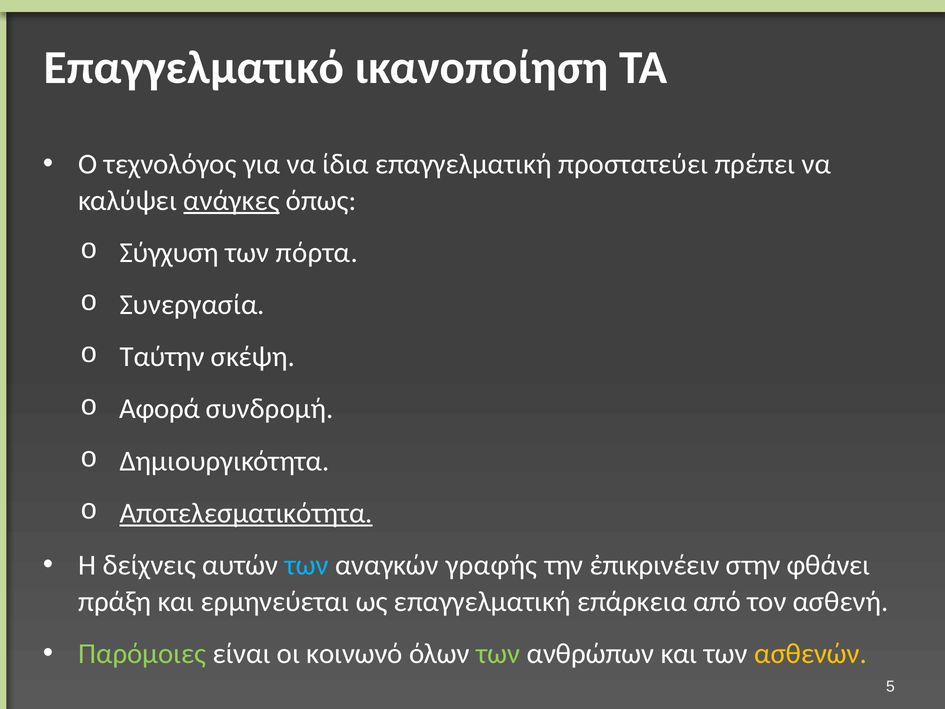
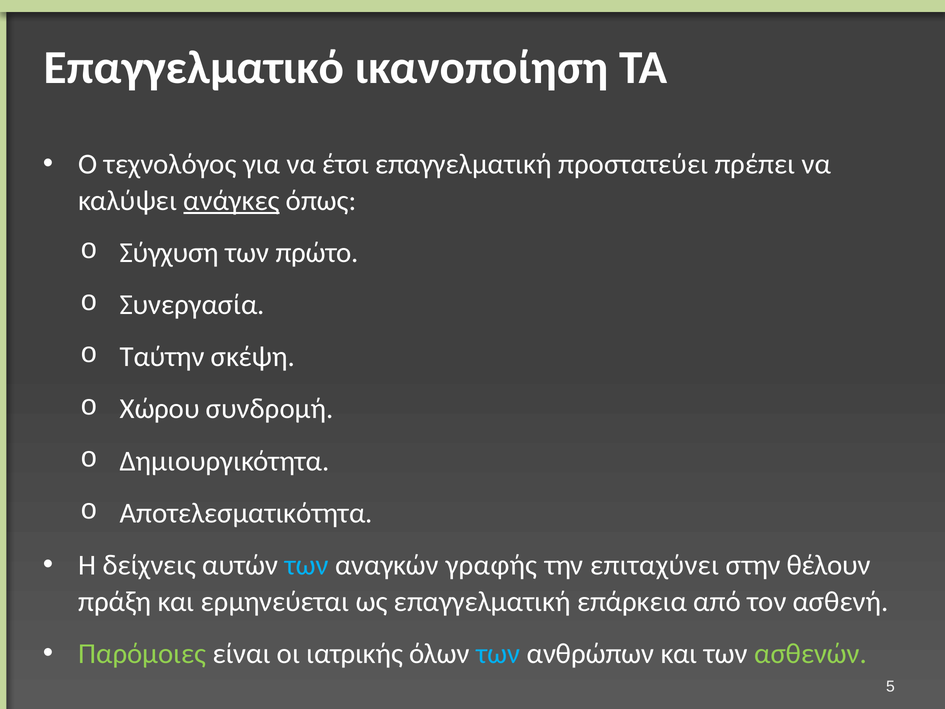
ίδια: ίδια -> έτσι
πόρτα: πόρτα -> πρώτο
Αφορά: Αφορά -> Χώρου
Αποτελεσματικότητα underline: present -> none
ἐπικρινέειν: ἐπικρινέειν -> επιταχύνει
φθάνει: φθάνει -> θέλουν
κοινωνό: κοινωνό -> ιατρικής
των at (498, 653) colour: light green -> light blue
ασθενών colour: yellow -> light green
